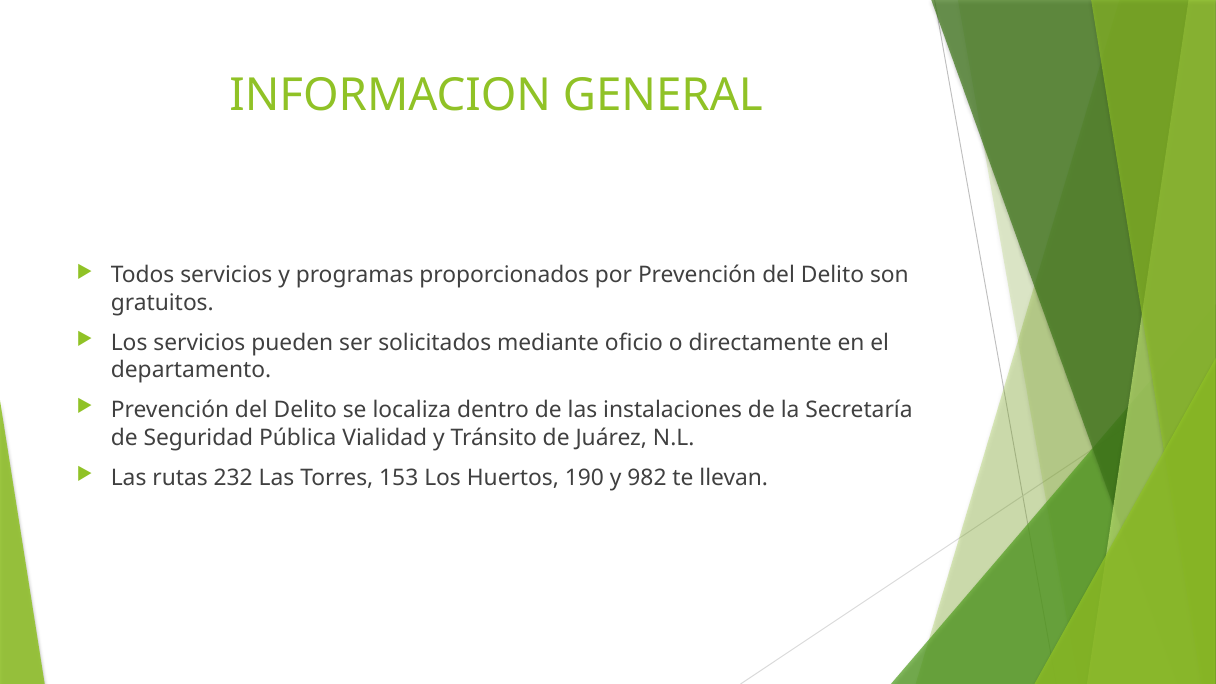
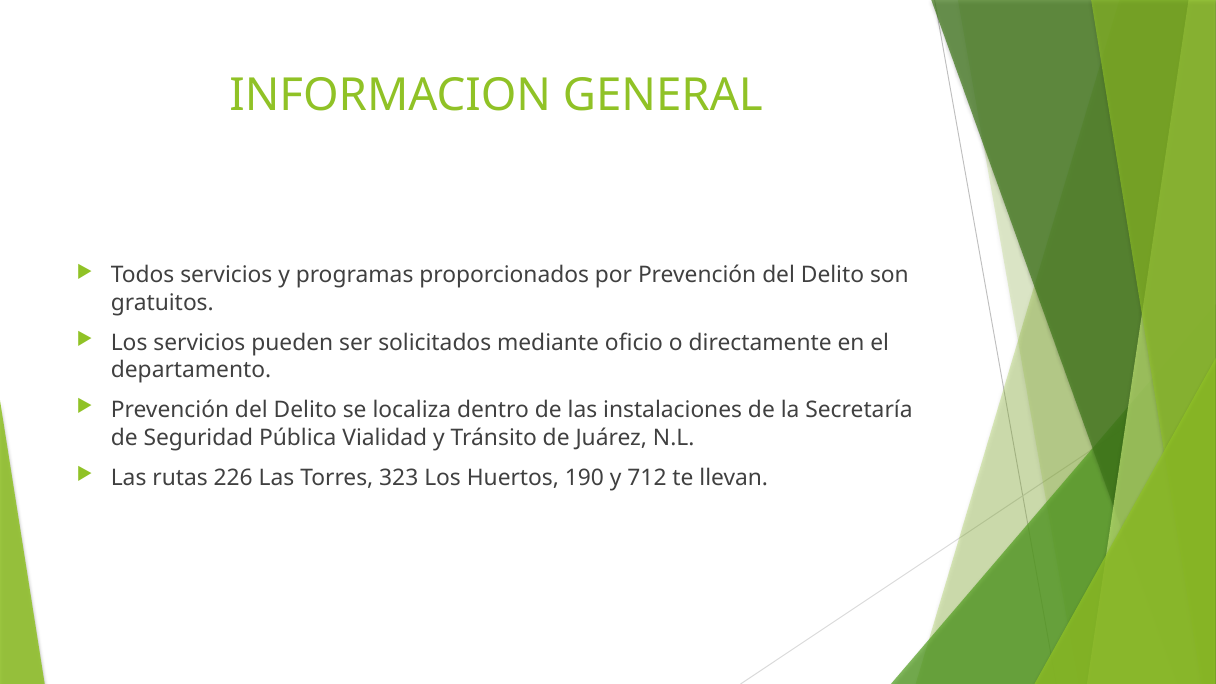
232: 232 -> 226
153: 153 -> 323
982: 982 -> 712
